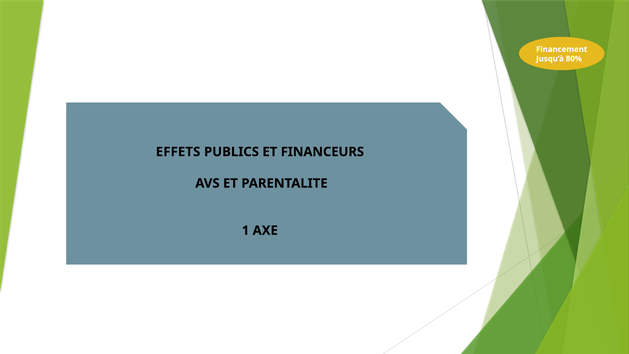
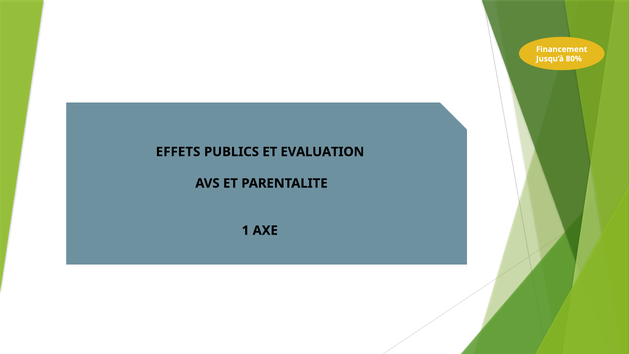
FINANCEURS: FINANCEURS -> EVALUATION
